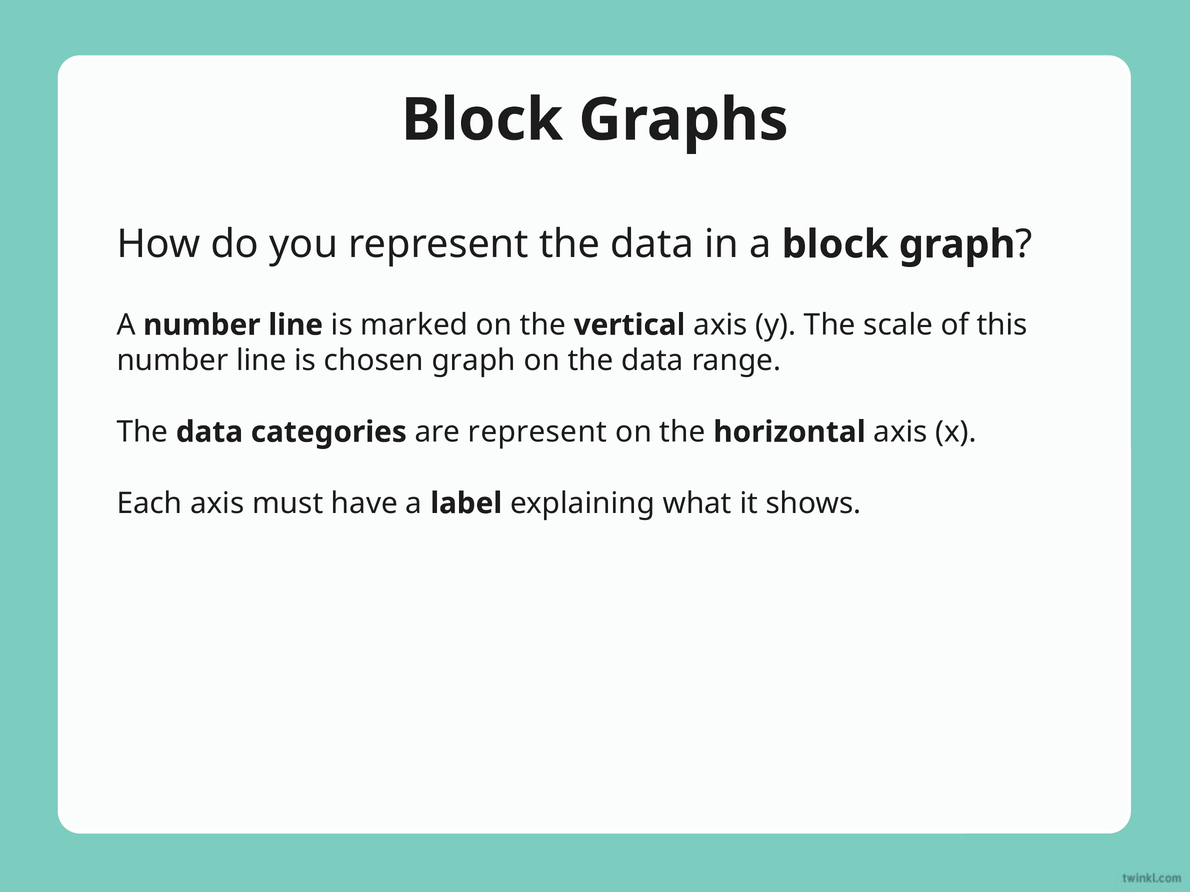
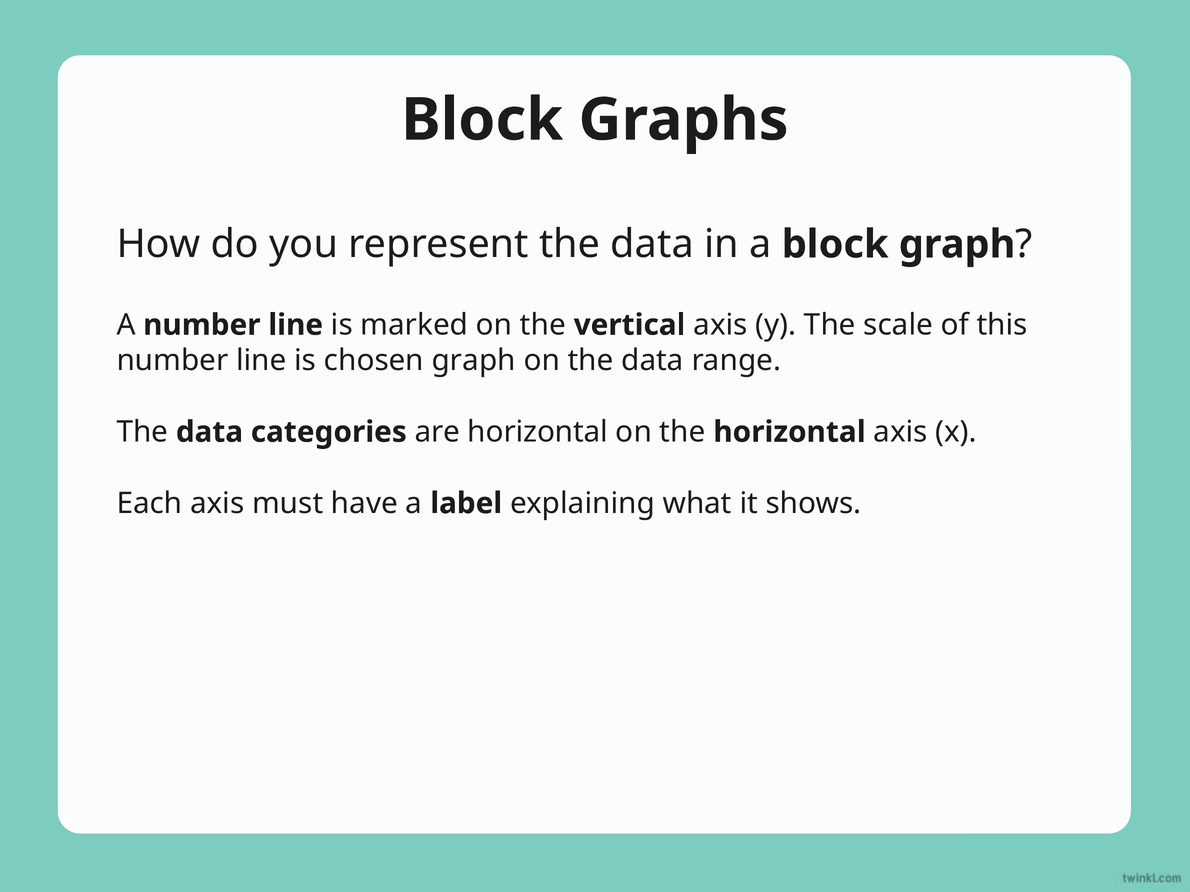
are represent: represent -> horizontal
